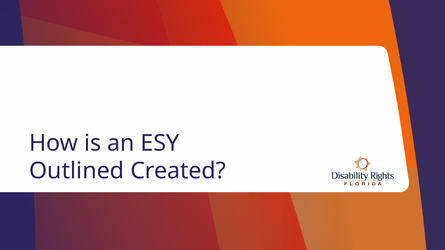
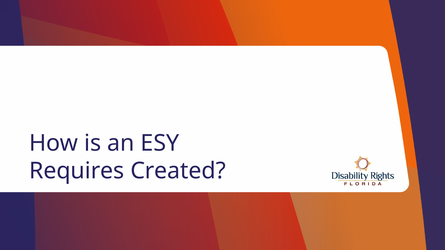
Outlined: Outlined -> Requires
